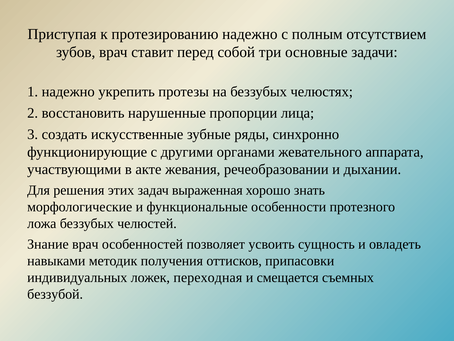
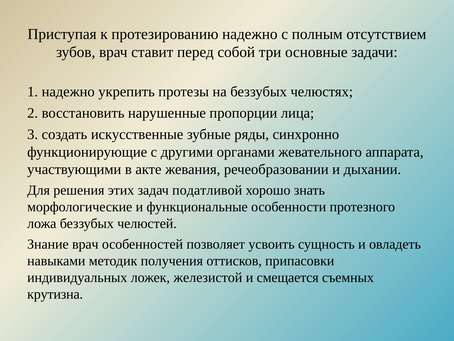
выраженная: выраженная -> податливой
переходная: переходная -> железистой
беззубой: беззубой -> крутизна
